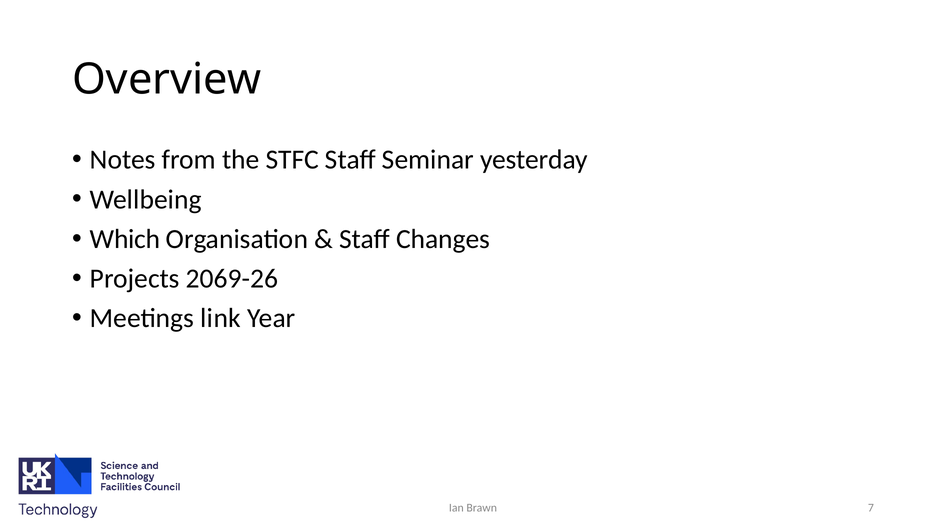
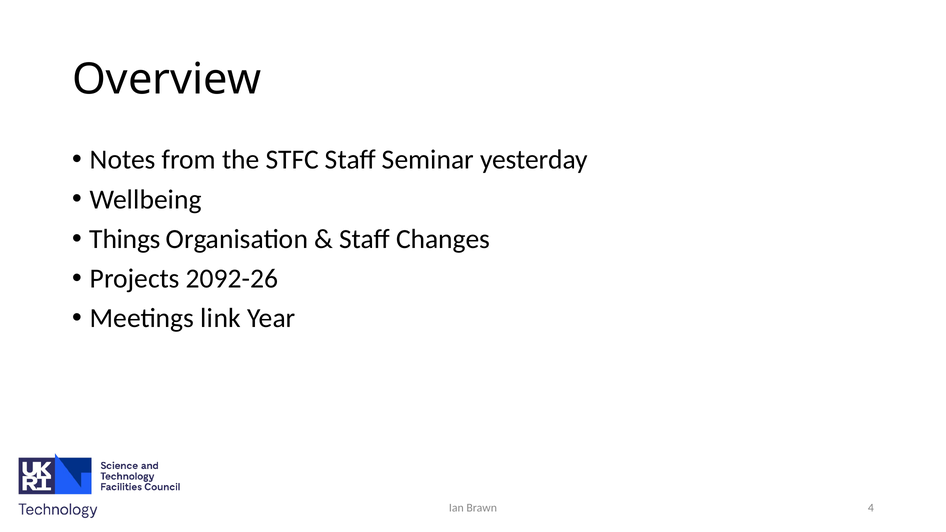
Which: Which -> Things
2069-26: 2069-26 -> 2092-26
7: 7 -> 4
